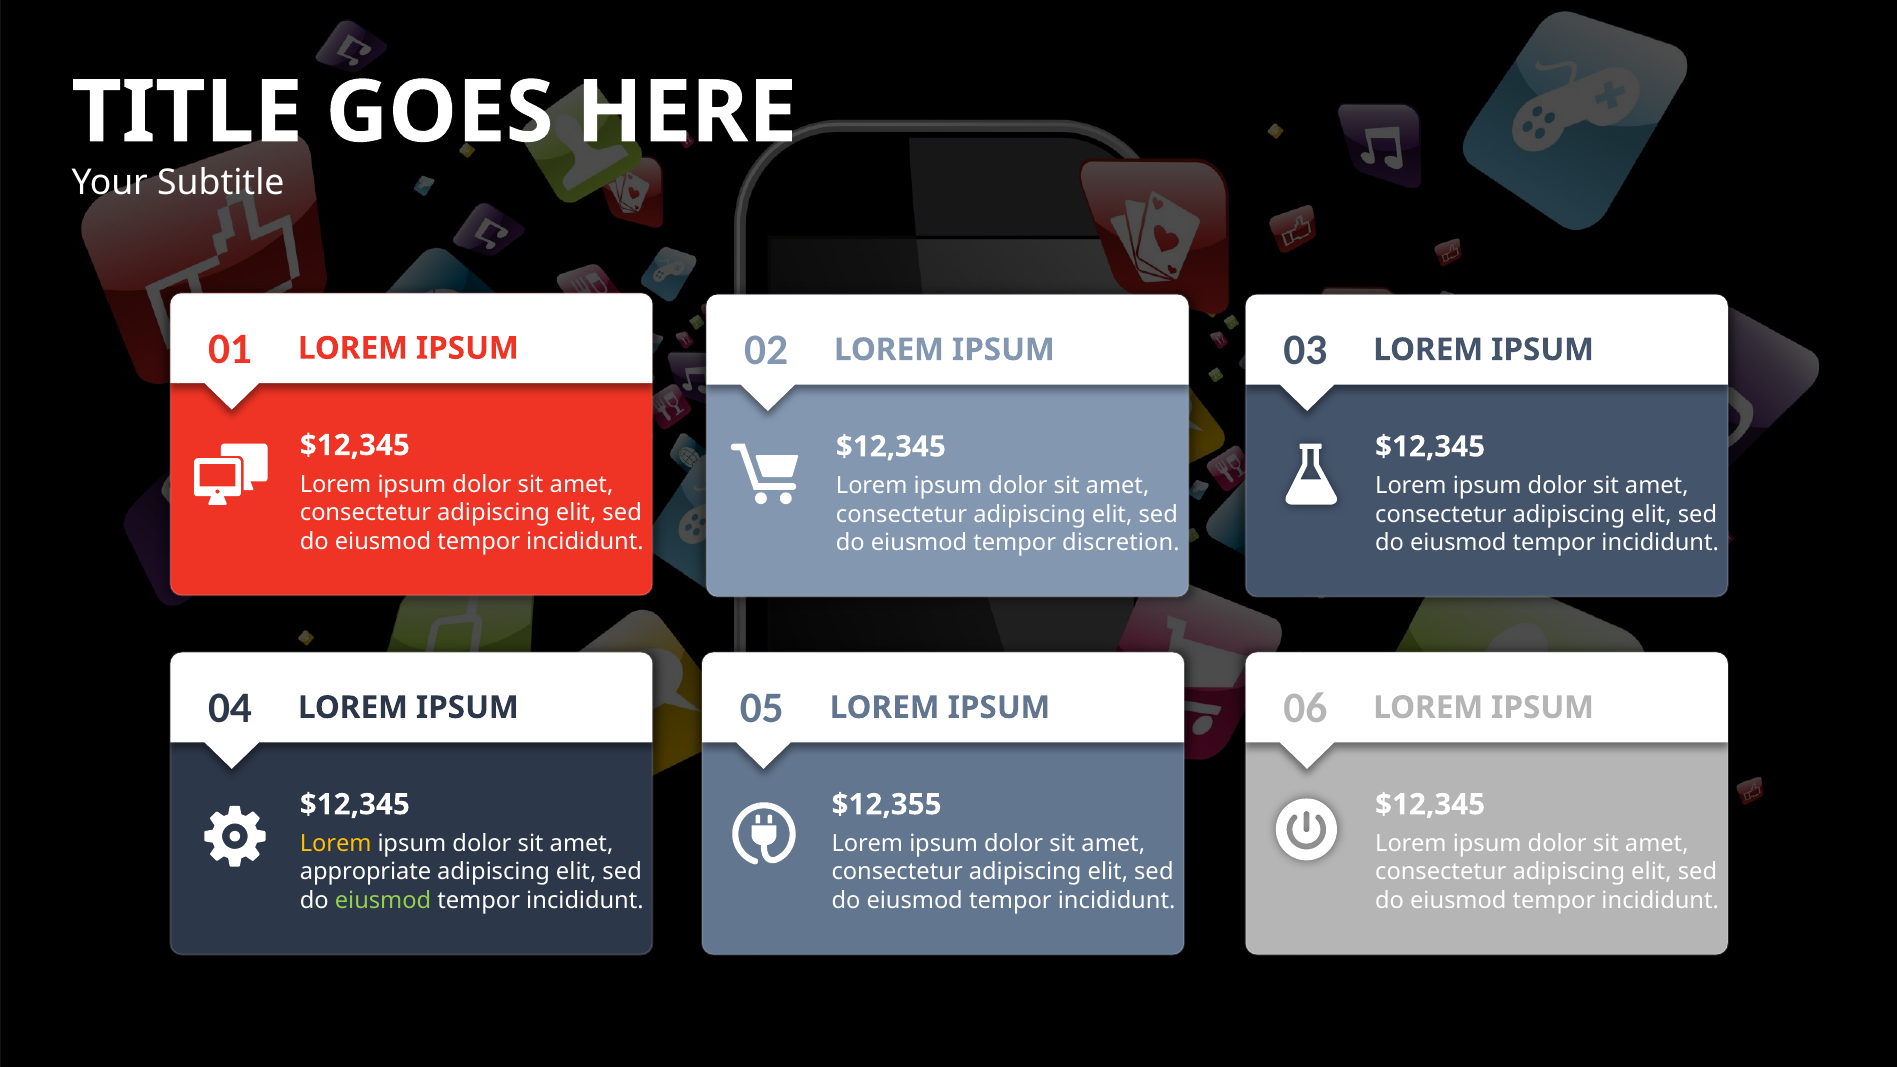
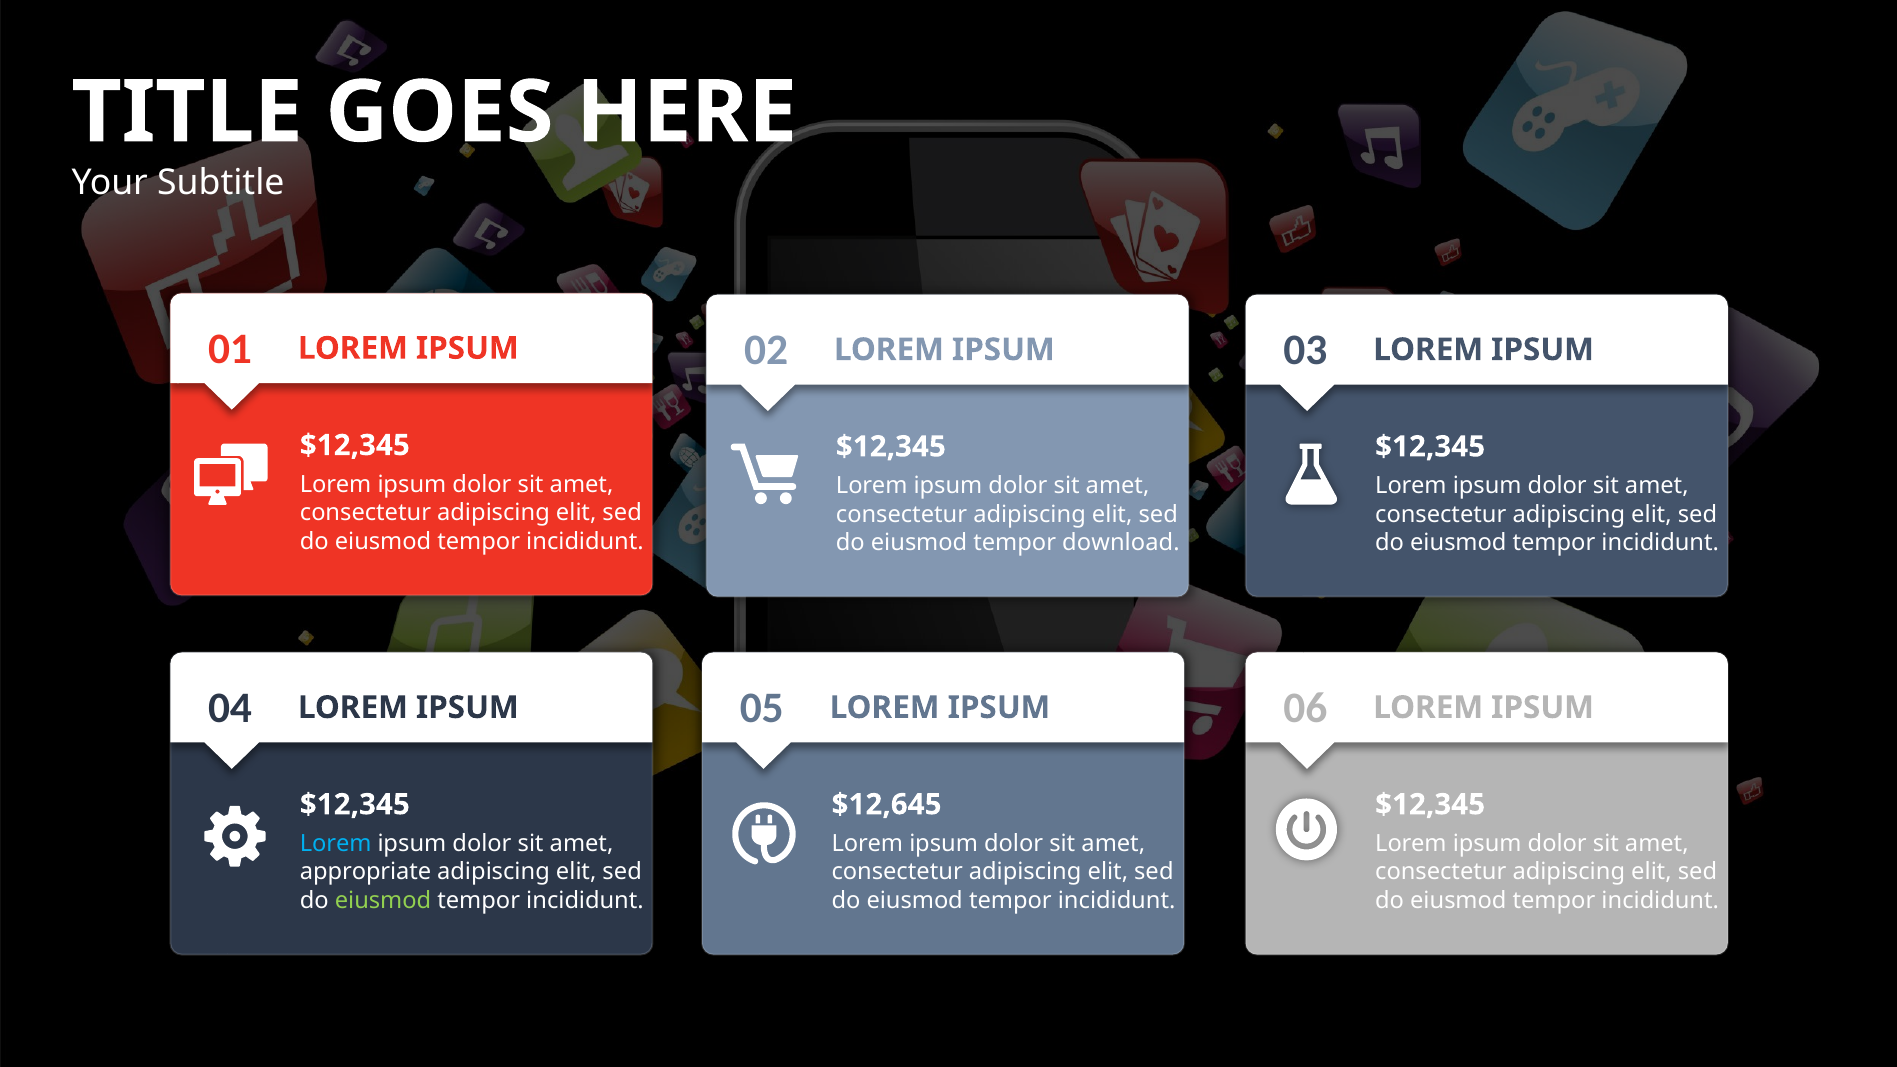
discretion: discretion -> download
$12,355: $12,355 -> $12,645
Lorem at (336, 844) colour: yellow -> light blue
